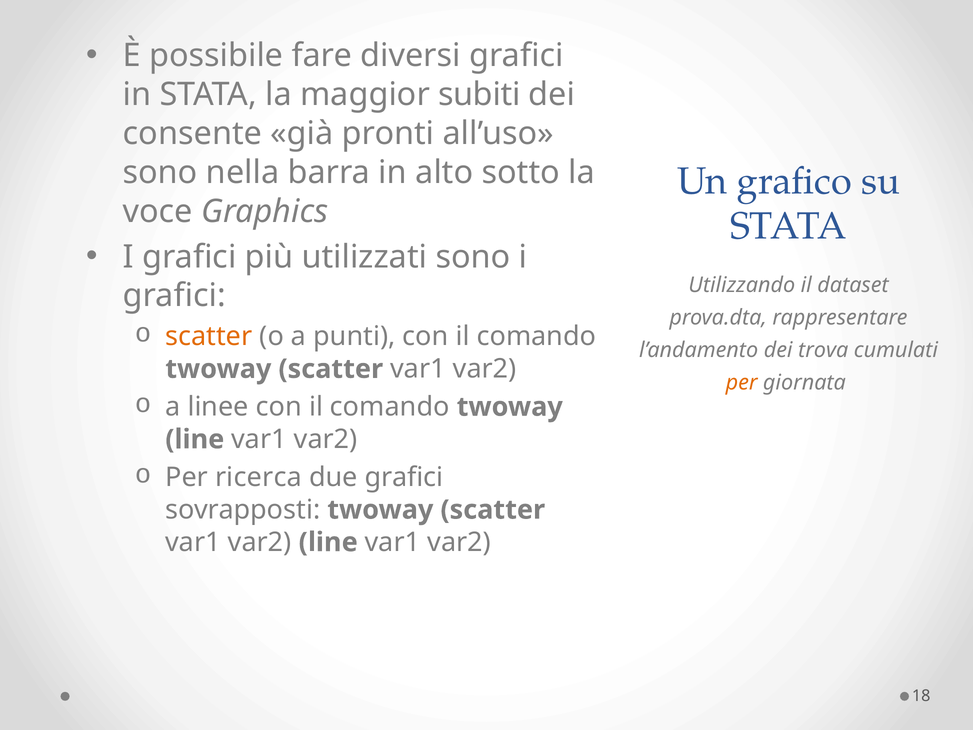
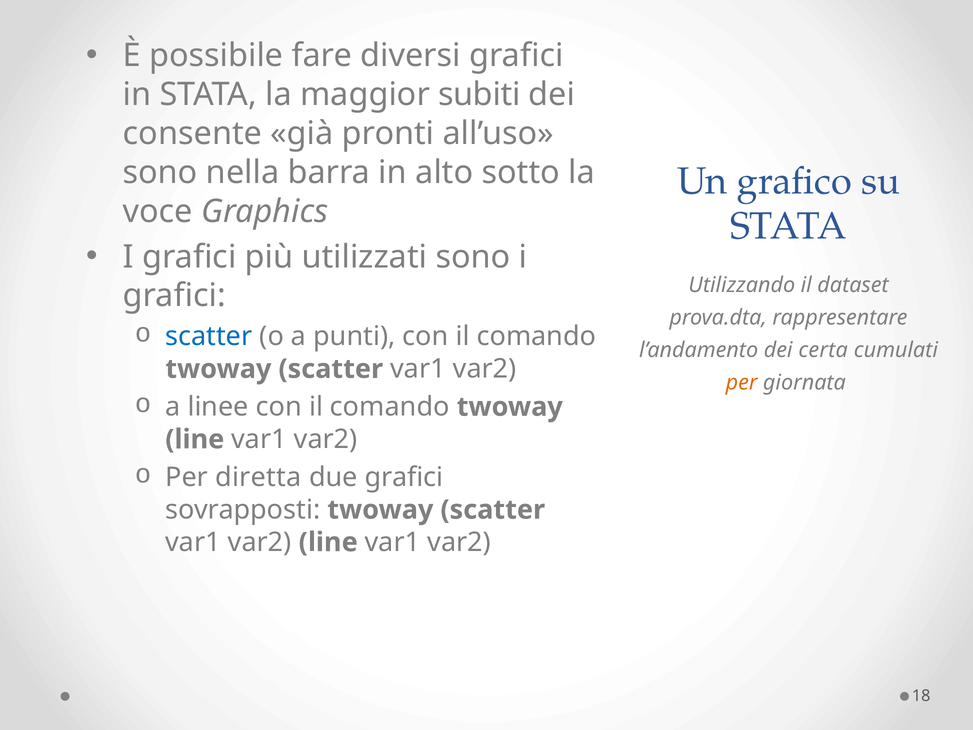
scatter at (209, 336) colour: orange -> blue
trova: trova -> certa
ricerca: ricerca -> diretta
